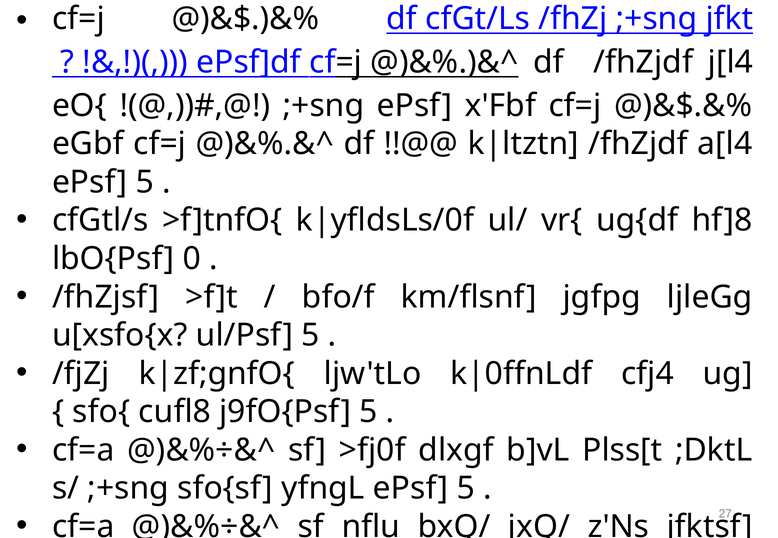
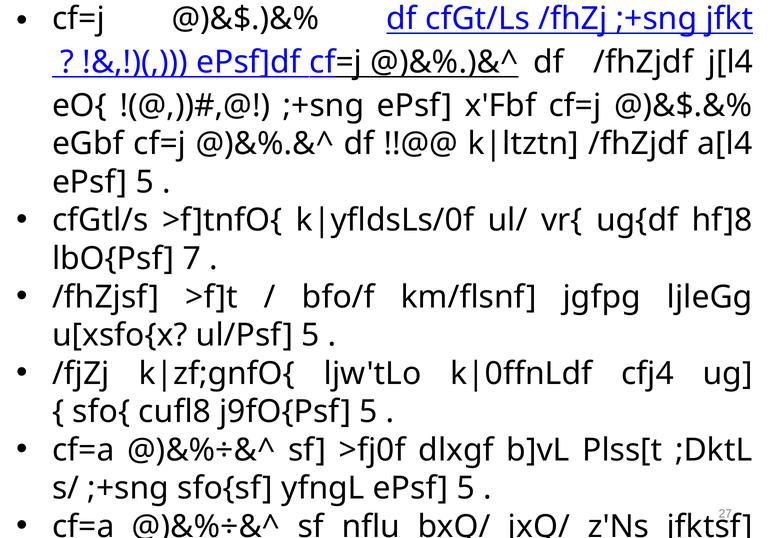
0: 0 -> 7
